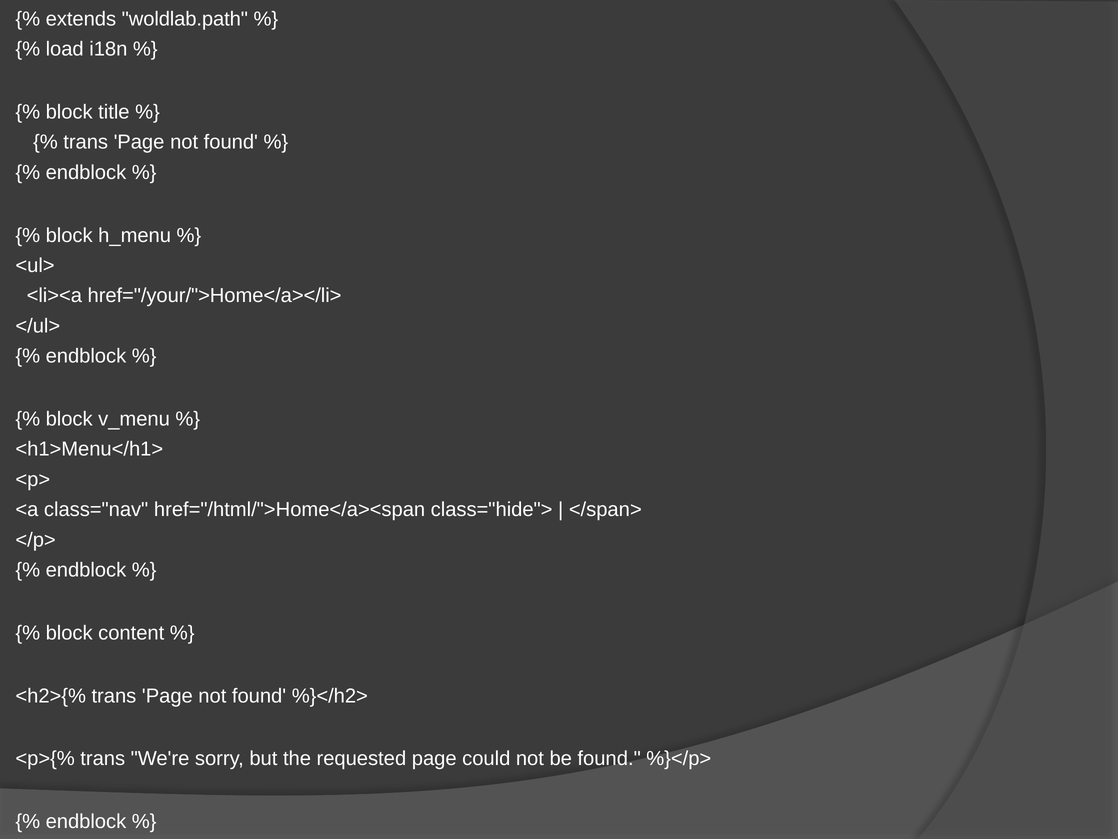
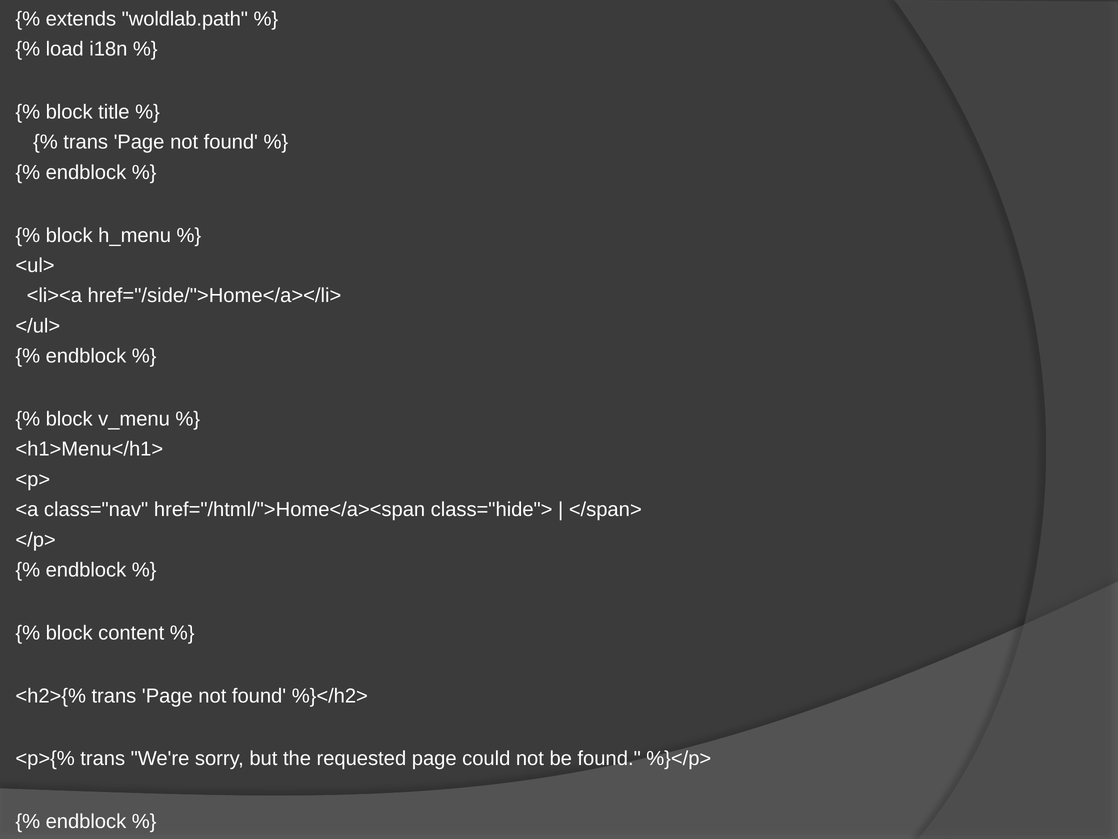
href="/your/">Home</a></li>: href="/your/">Home</a></li> -> href="/side/">Home</a></li>
